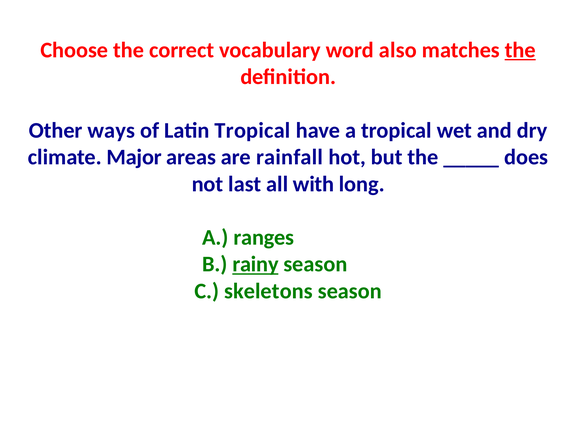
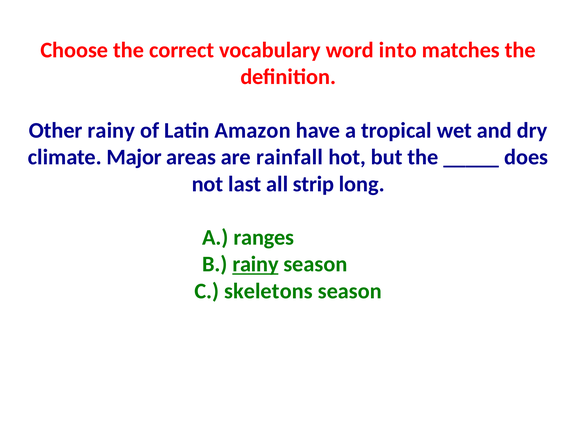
also: also -> into
the at (520, 50) underline: present -> none
Other ways: ways -> rainy
Latin Tropical: Tropical -> Amazon
with: with -> strip
